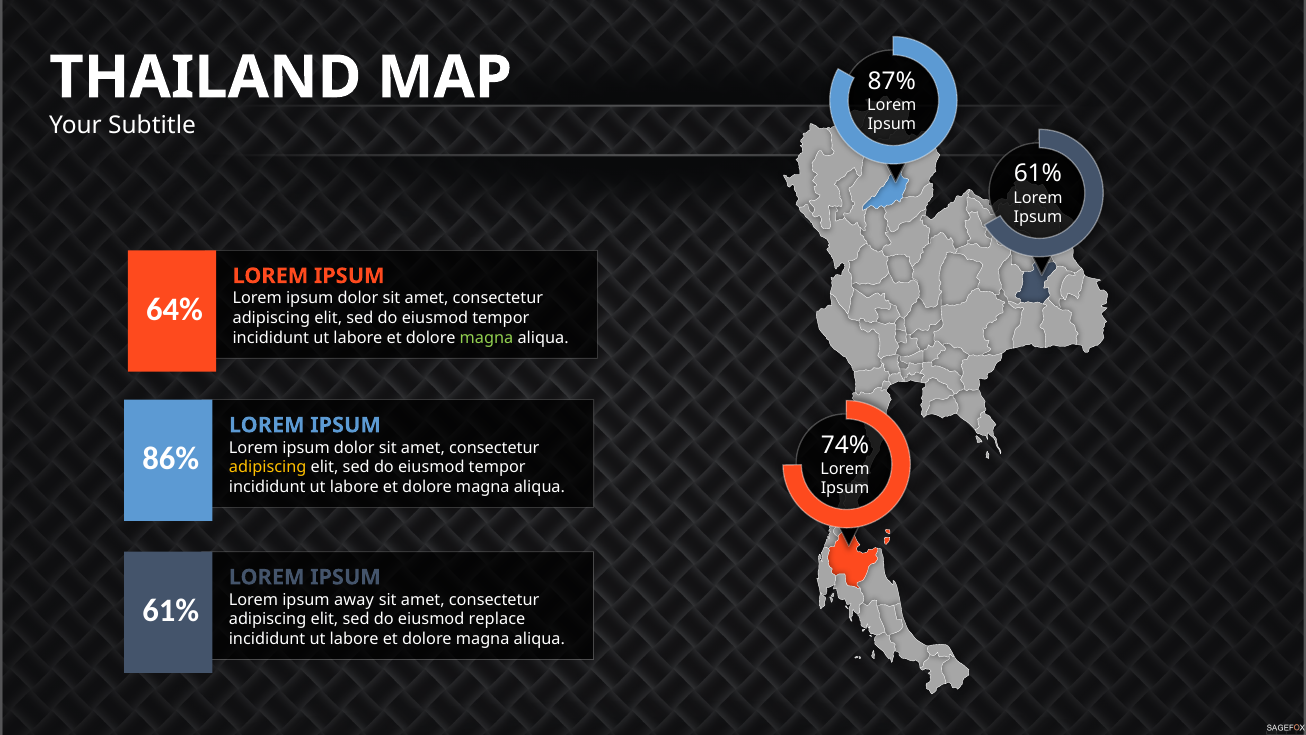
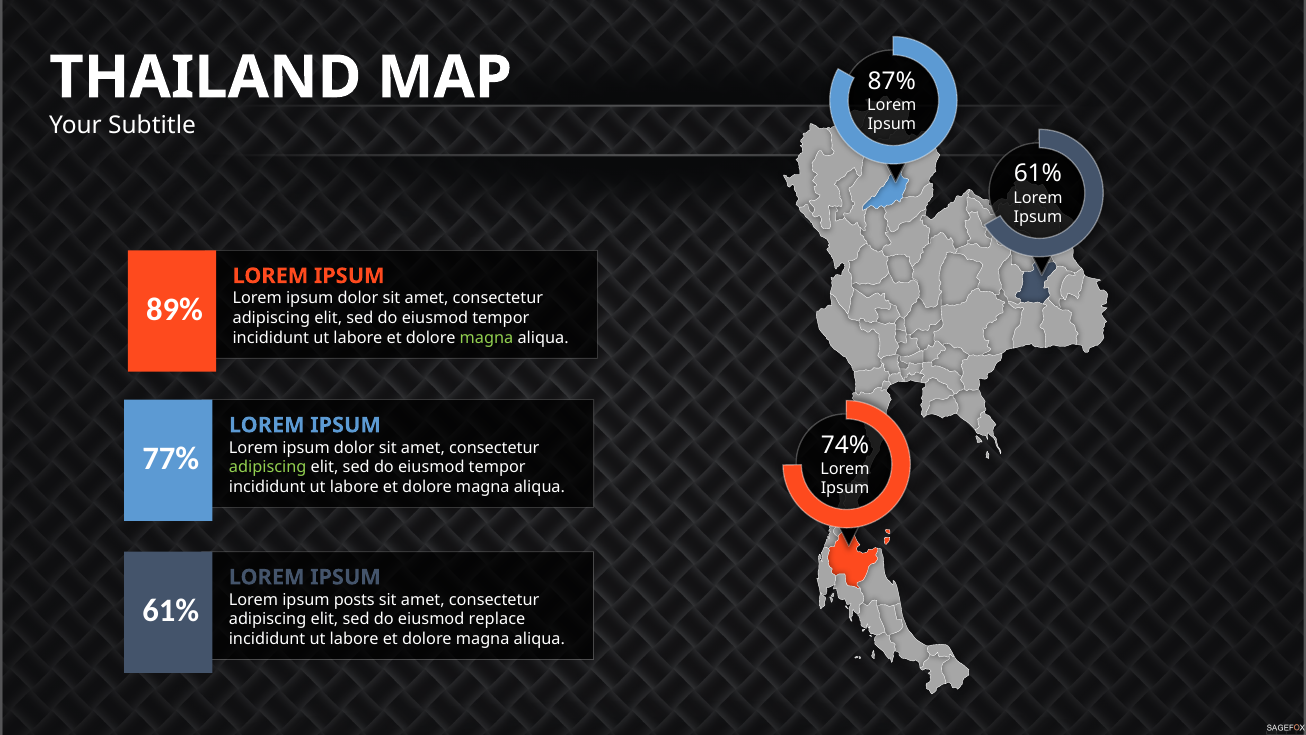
64%: 64% -> 89%
86%: 86% -> 77%
adipiscing at (268, 467) colour: yellow -> light green
away: away -> posts
